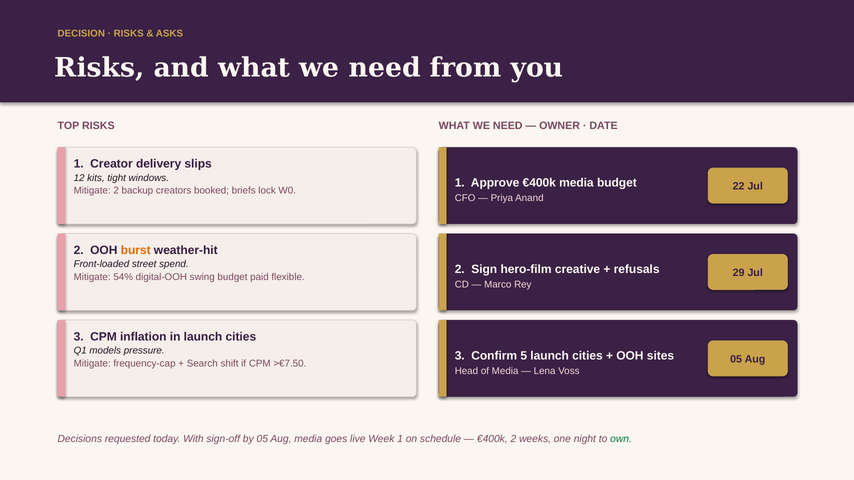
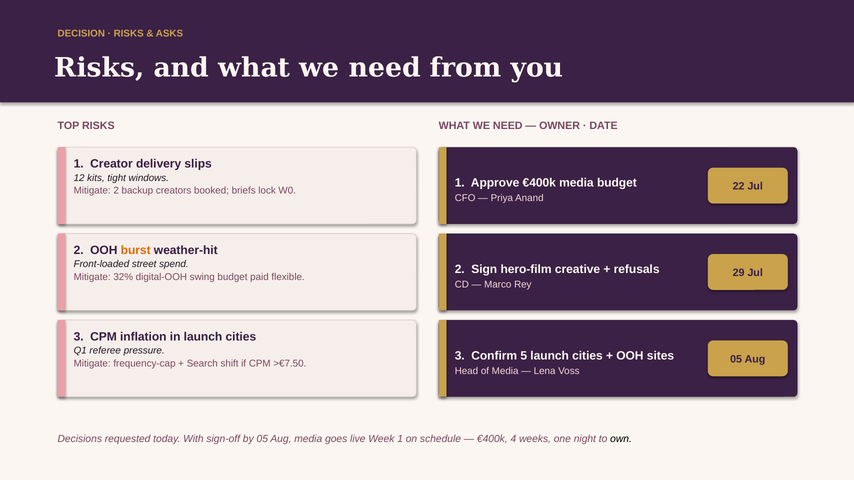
54%: 54% -> 32%
models: models -> referee
€400k 2: 2 -> 4
own colour: green -> black
